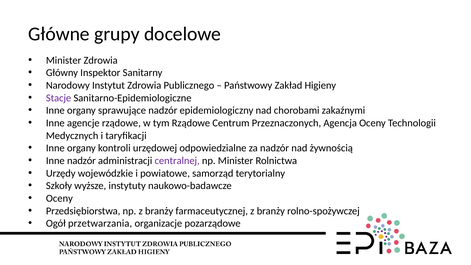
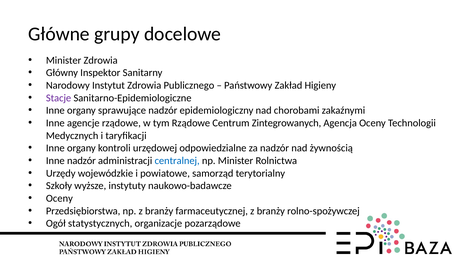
Przeznaczonych: Przeznaczonych -> Zintegrowanych
centralnej colour: purple -> blue
przetwarzania: przetwarzania -> statystycznych
